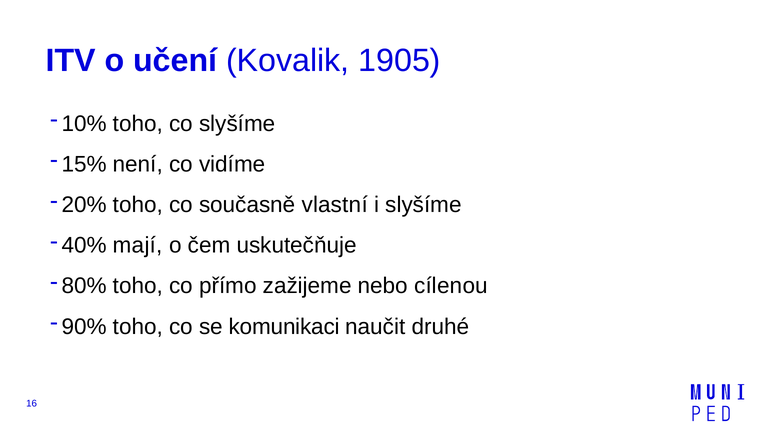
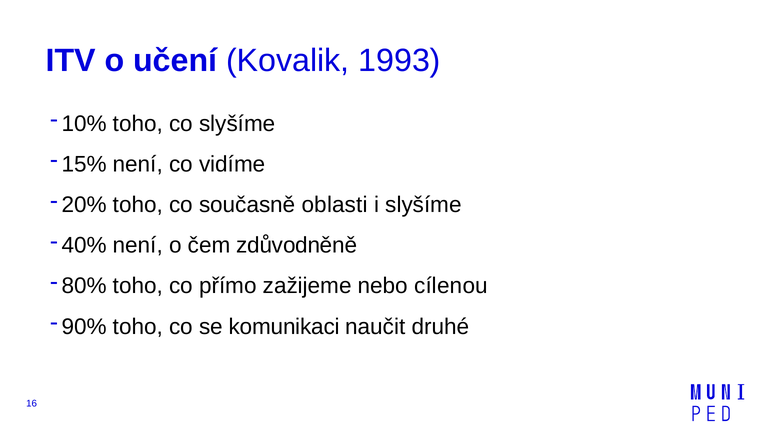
1905: 1905 -> 1993
vlastní: vlastní -> oblasti
mají at (138, 245): mají -> není
uskutečňuje: uskutečňuje -> zdůvodněně
